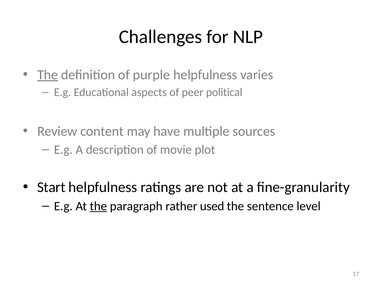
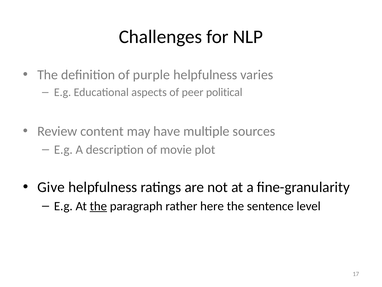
The at (48, 75) underline: present -> none
Start: Start -> Give
used: used -> here
